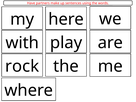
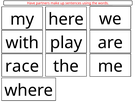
rock: rock -> race
